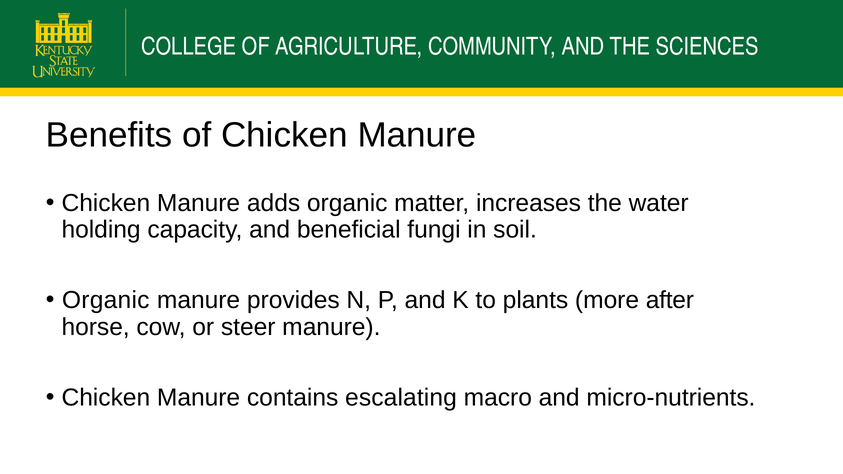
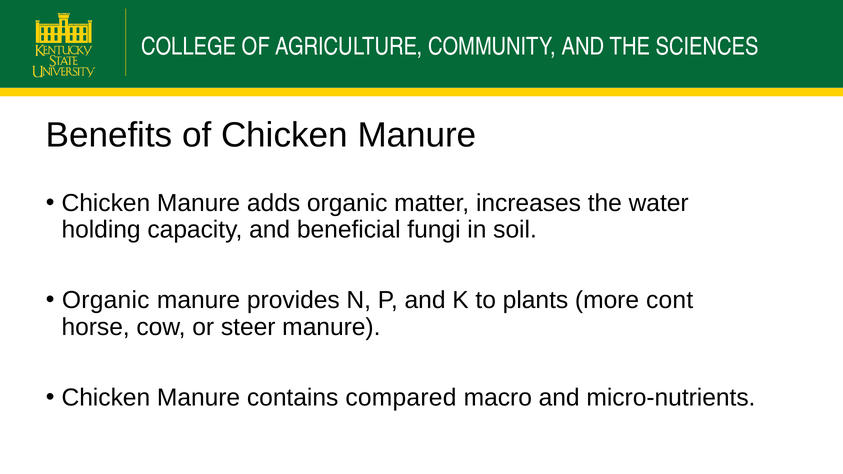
after: after -> cont
escalating: escalating -> compared
